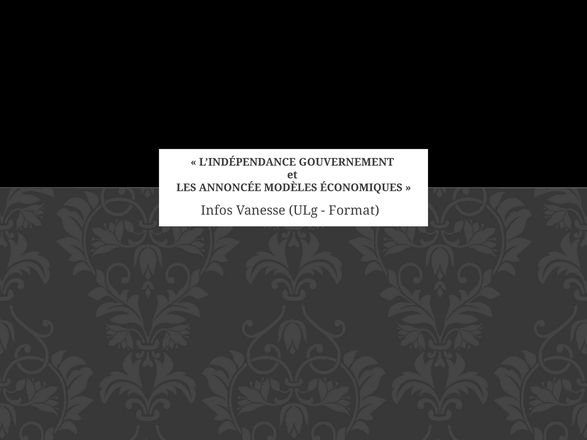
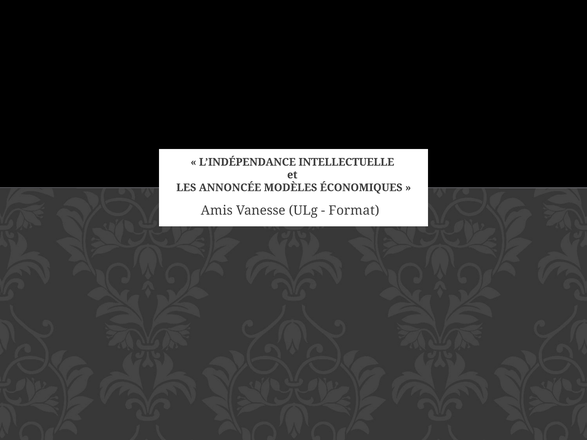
GOUVERNEMENT: GOUVERNEMENT -> INTELLECTUELLE
Infos: Infos -> Amis
